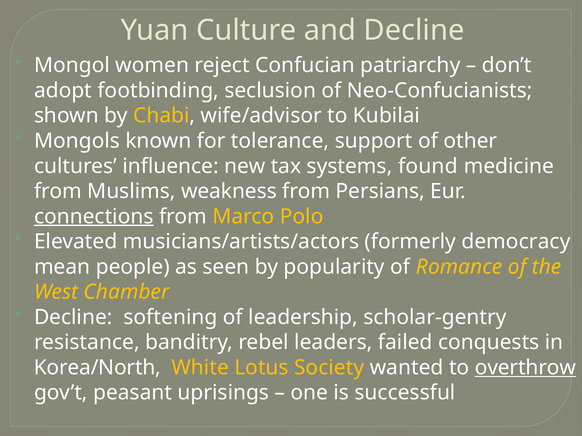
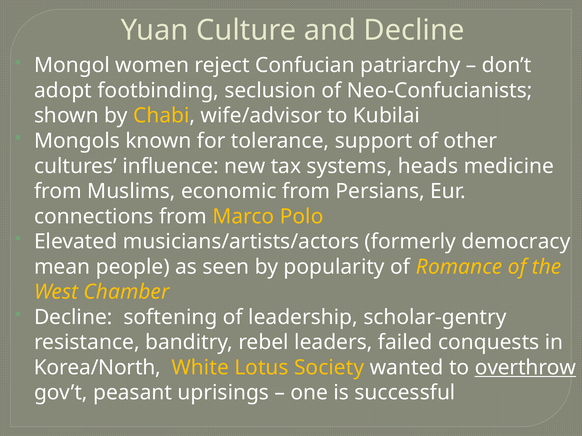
found: found -> heads
weakness: weakness -> economic
connections underline: present -> none
